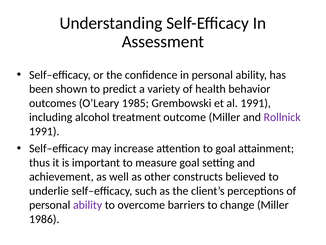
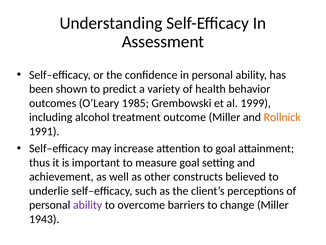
al 1991: 1991 -> 1999
Rollnick colour: purple -> orange
1986: 1986 -> 1943
